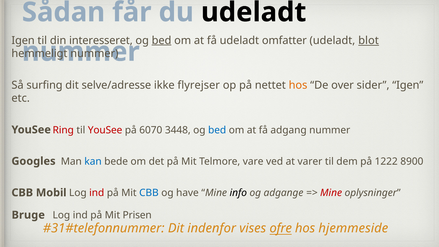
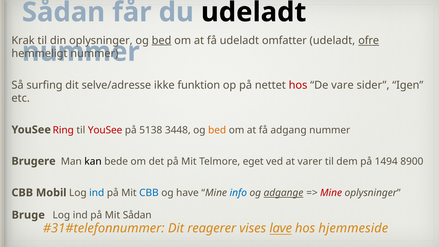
Igen at (23, 40): Igen -> Krak
din interesseret: interesseret -> oplysninger
blot: blot -> ofre
flyrejser: flyrejser -> funktion
hos at (298, 85) colour: orange -> red
over: over -> vare
6070: 6070 -> 5138
bed at (217, 130) colour: blue -> orange
Googles: Googles -> Brugere
kan colour: blue -> black
vare: vare -> eget
1222: 1222 -> 1494
ind at (97, 193) colour: red -> blue
info colour: black -> blue
adgange underline: none -> present
Mit Prisen: Prisen -> Sådan
indenfor: indenfor -> reagerer
ofre: ofre -> lave
